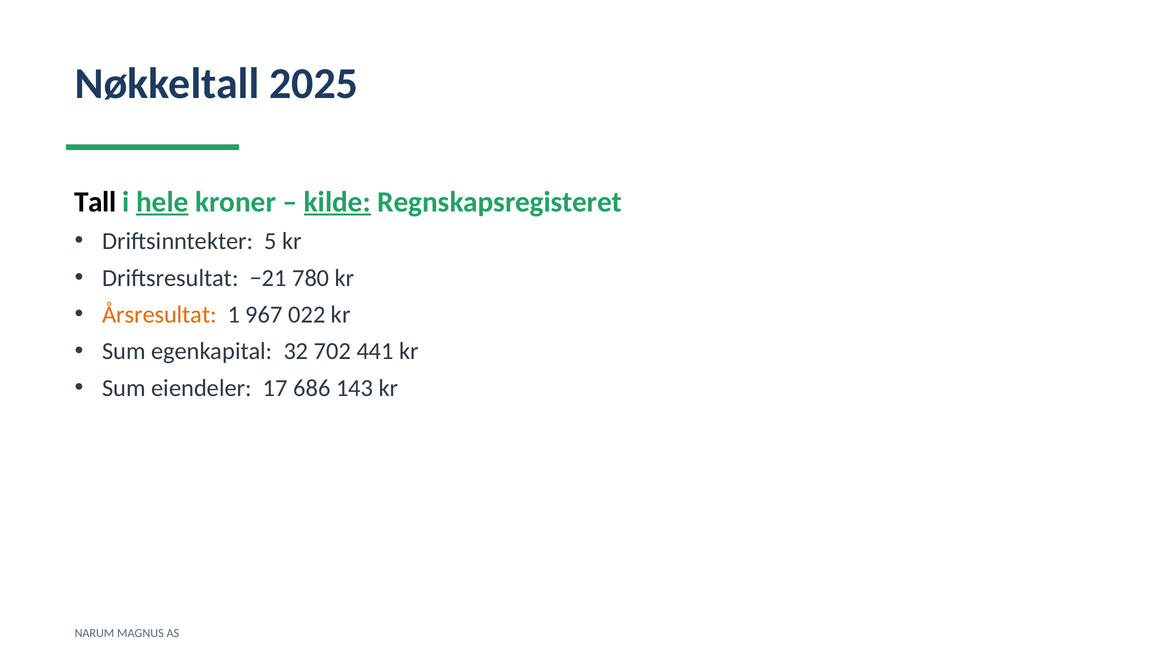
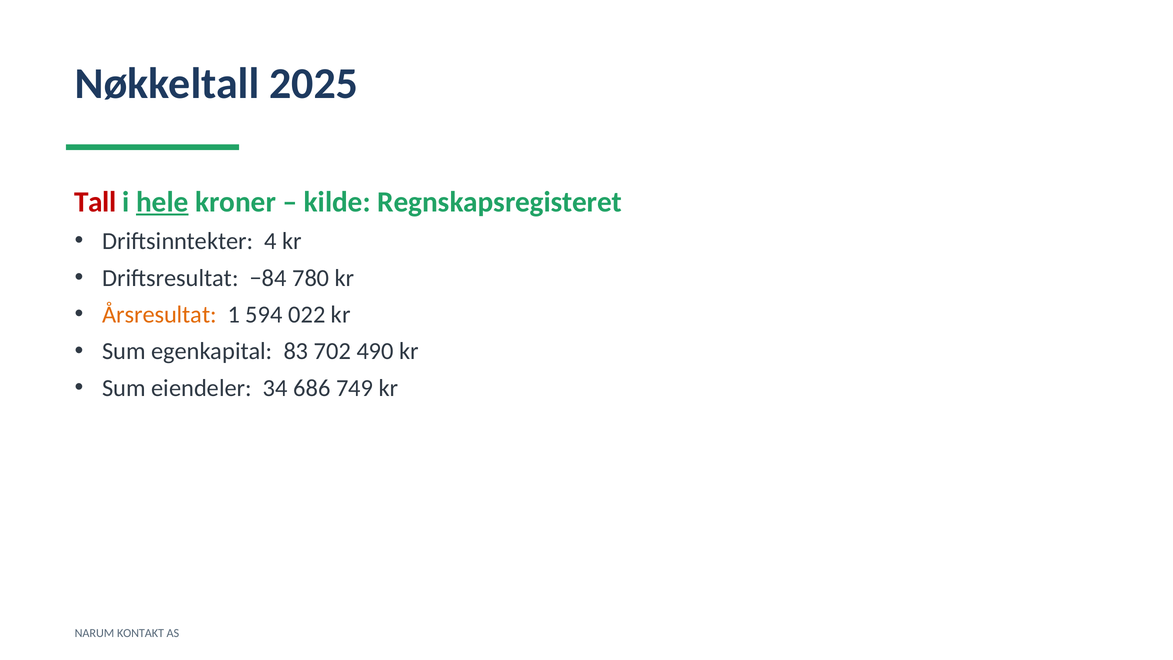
Tall colour: black -> red
kilde underline: present -> none
5: 5 -> 4
−21: −21 -> −84
967: 967 -> 594
32: 32 -> 83
441: 441 -> 490
17: 17 -> 34
143: 143 -> 749
MAGNUS: MAGNUS -> KONTAKT
